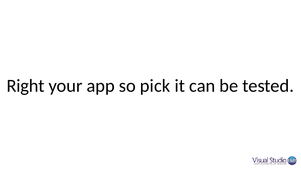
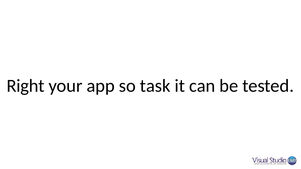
pick: pick -> task
